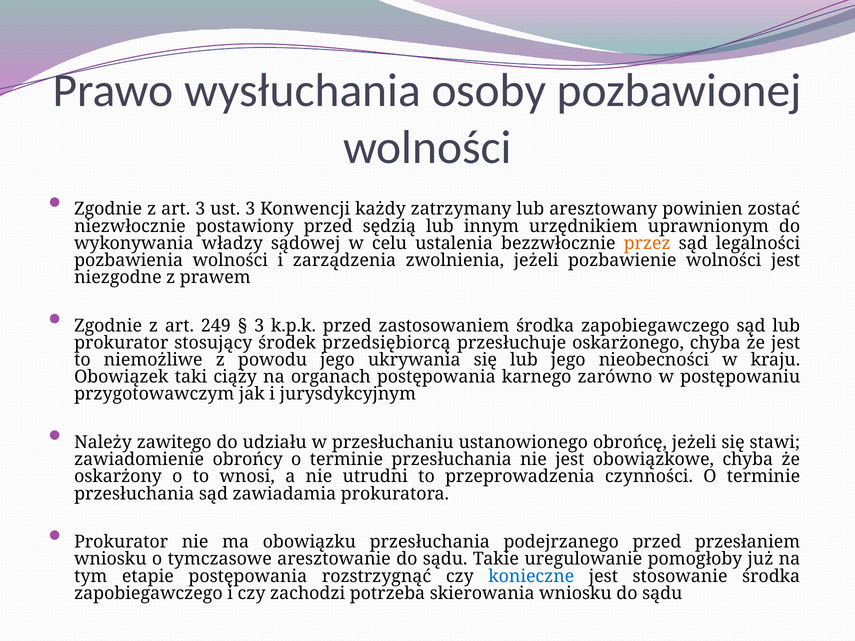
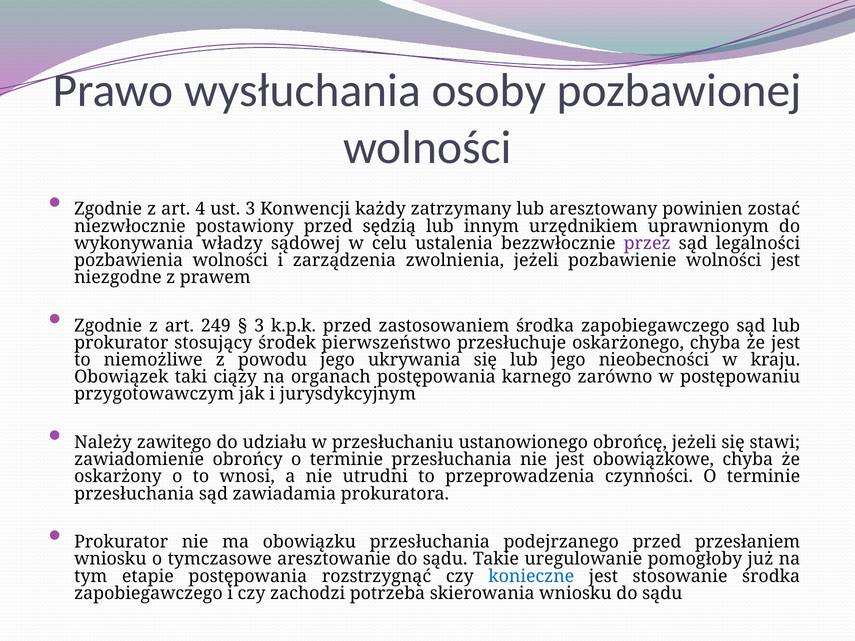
art 3: 3 -> 4
przez colour: orange -> purple
przedsiębiorcą: przedsiębiorcą -> pierwszeństwo
